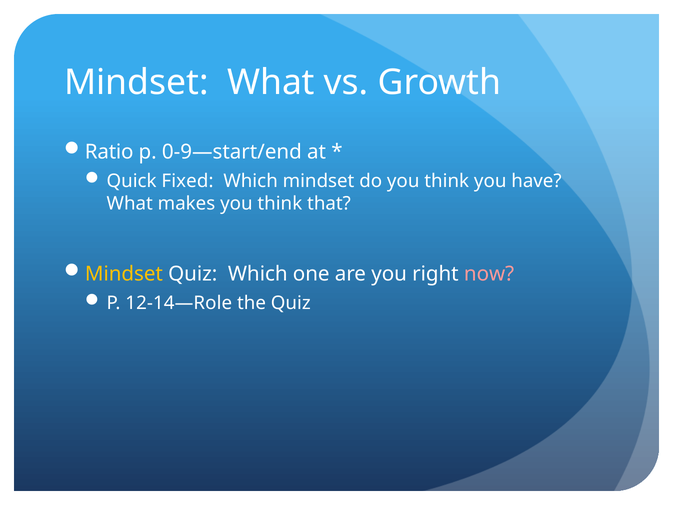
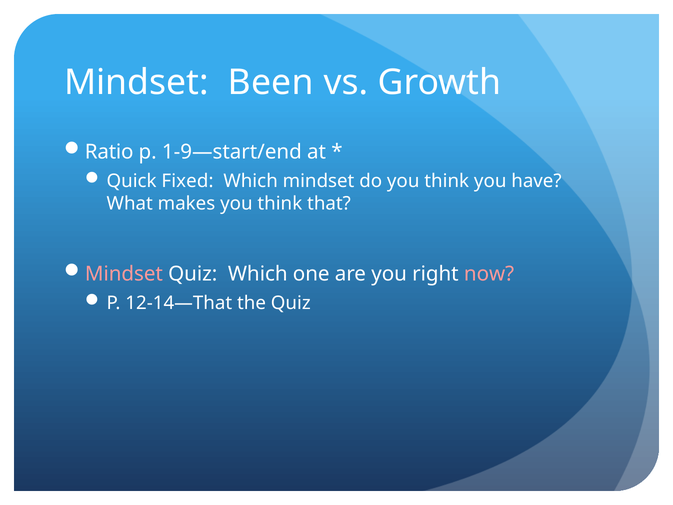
Mindset What: What -> Been
0-9—start/end: 0-9—start/end -> 1-9—start/end
Mindset at (124, 274) colour: yellow -> pink
12-14—Role: 12-14—Role -> 12-14—That
